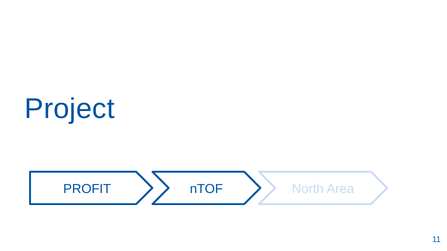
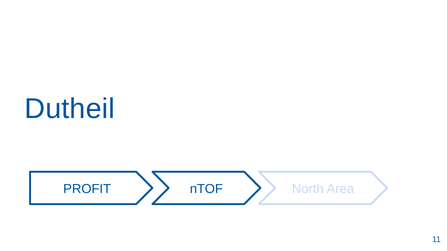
Project: Project -> Dutheil
